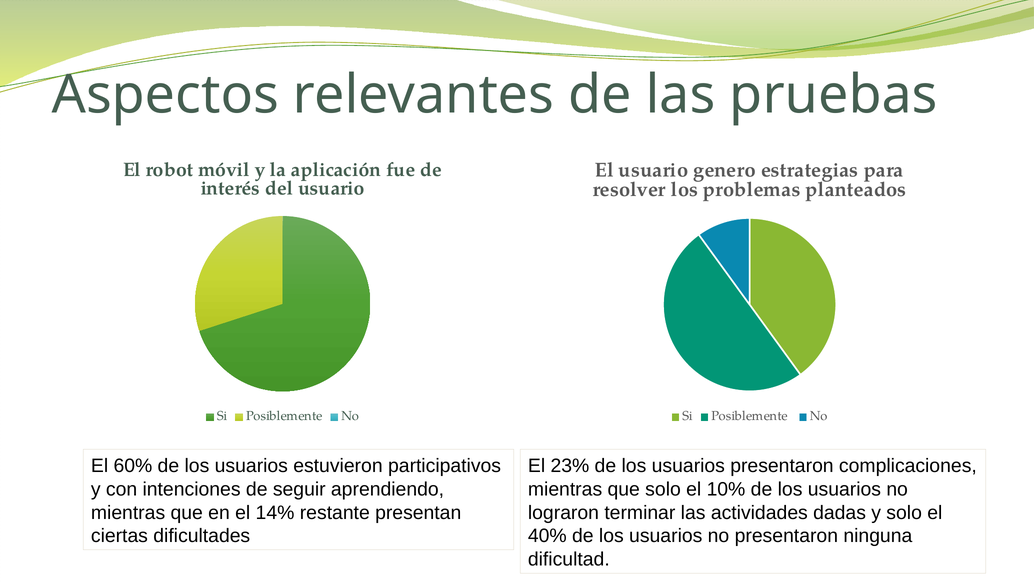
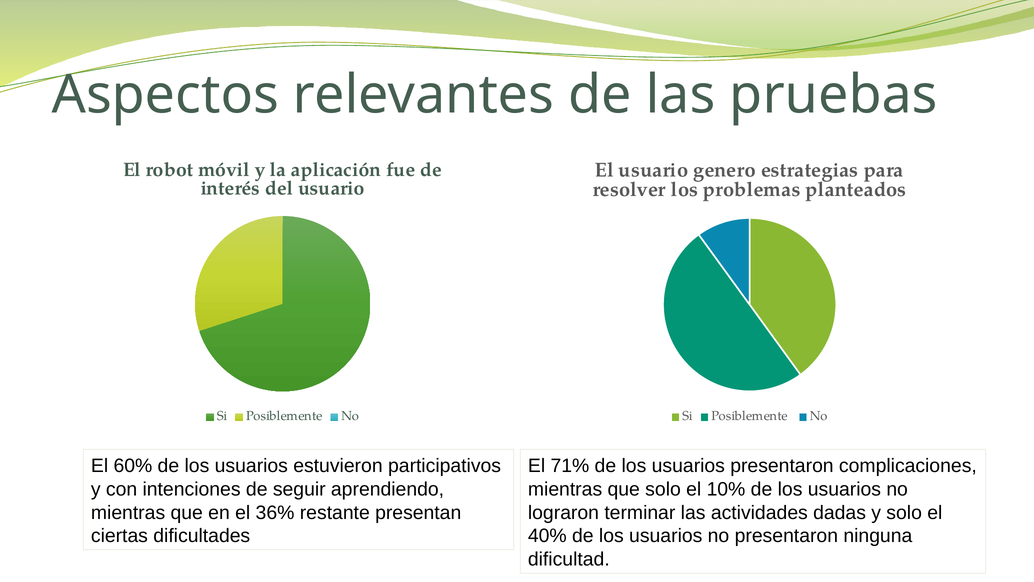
23%: 23% -> 71%
14%: 14% -> 36%
